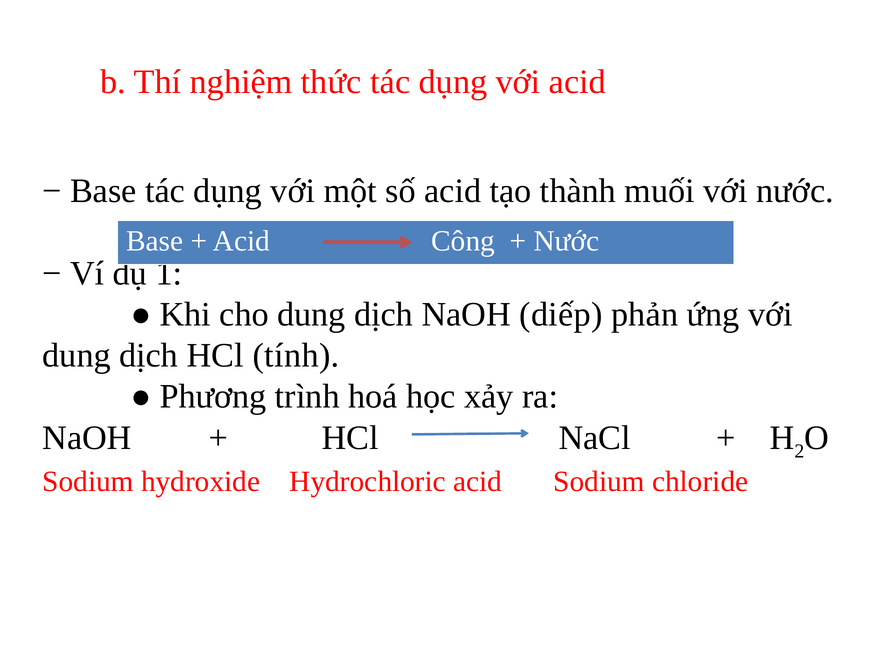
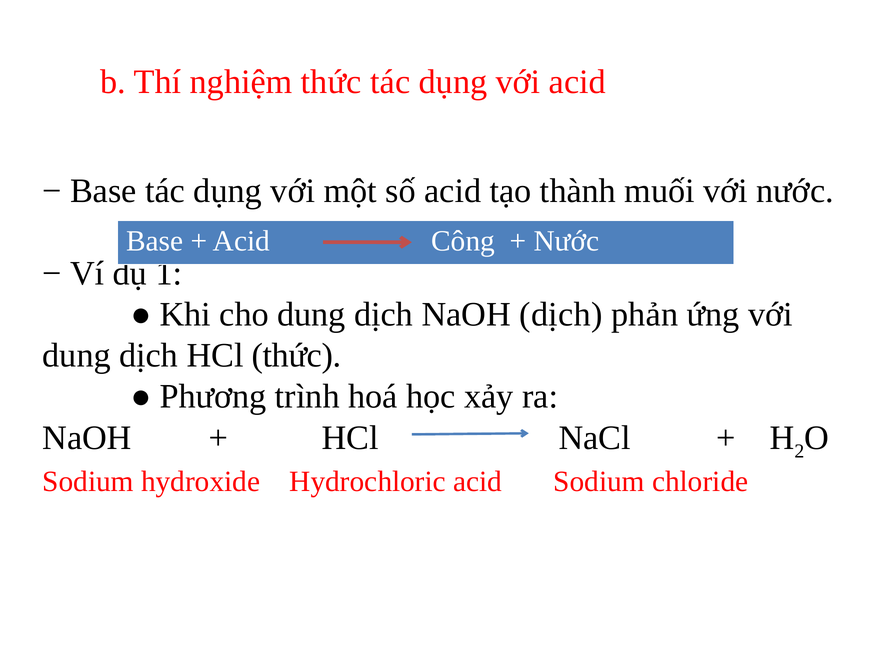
NaOH diếp: diếp -> dịch
HCl tính: tính -> thức
